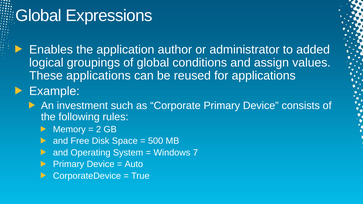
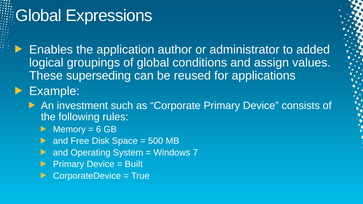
These applications: applications -> superseding
2: 2 -> 6
Auto: Auto -> Built
